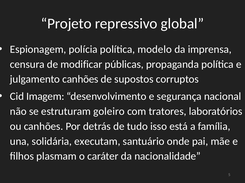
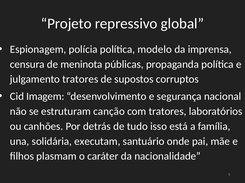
modificar: modificar -> meninota
julgamento canhões: canhões -> tratores
goleiro: goleiro -> canção
